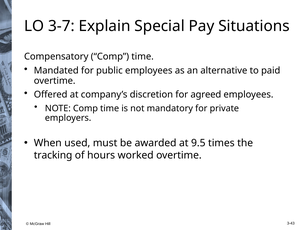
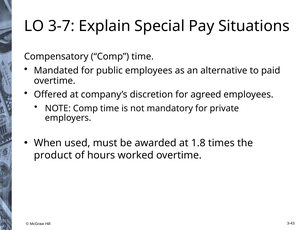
9.5: 9.5 -> 1.8
tracking: tracking -> product
